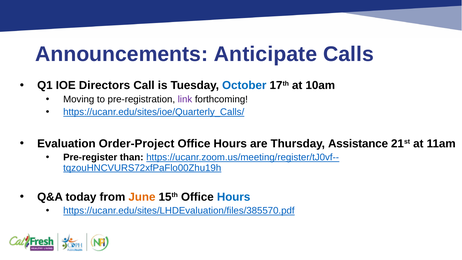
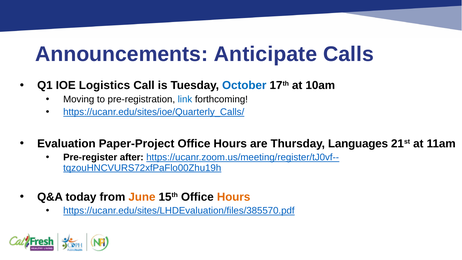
Directors: Directors -> Logistics
link colour: purple -> blue
Order-Project: Order-Project -> Paper-Project
Assistance: Assistance -> Languages
than: than -> after
Hours at (234, 197) colour: blue -> orange
